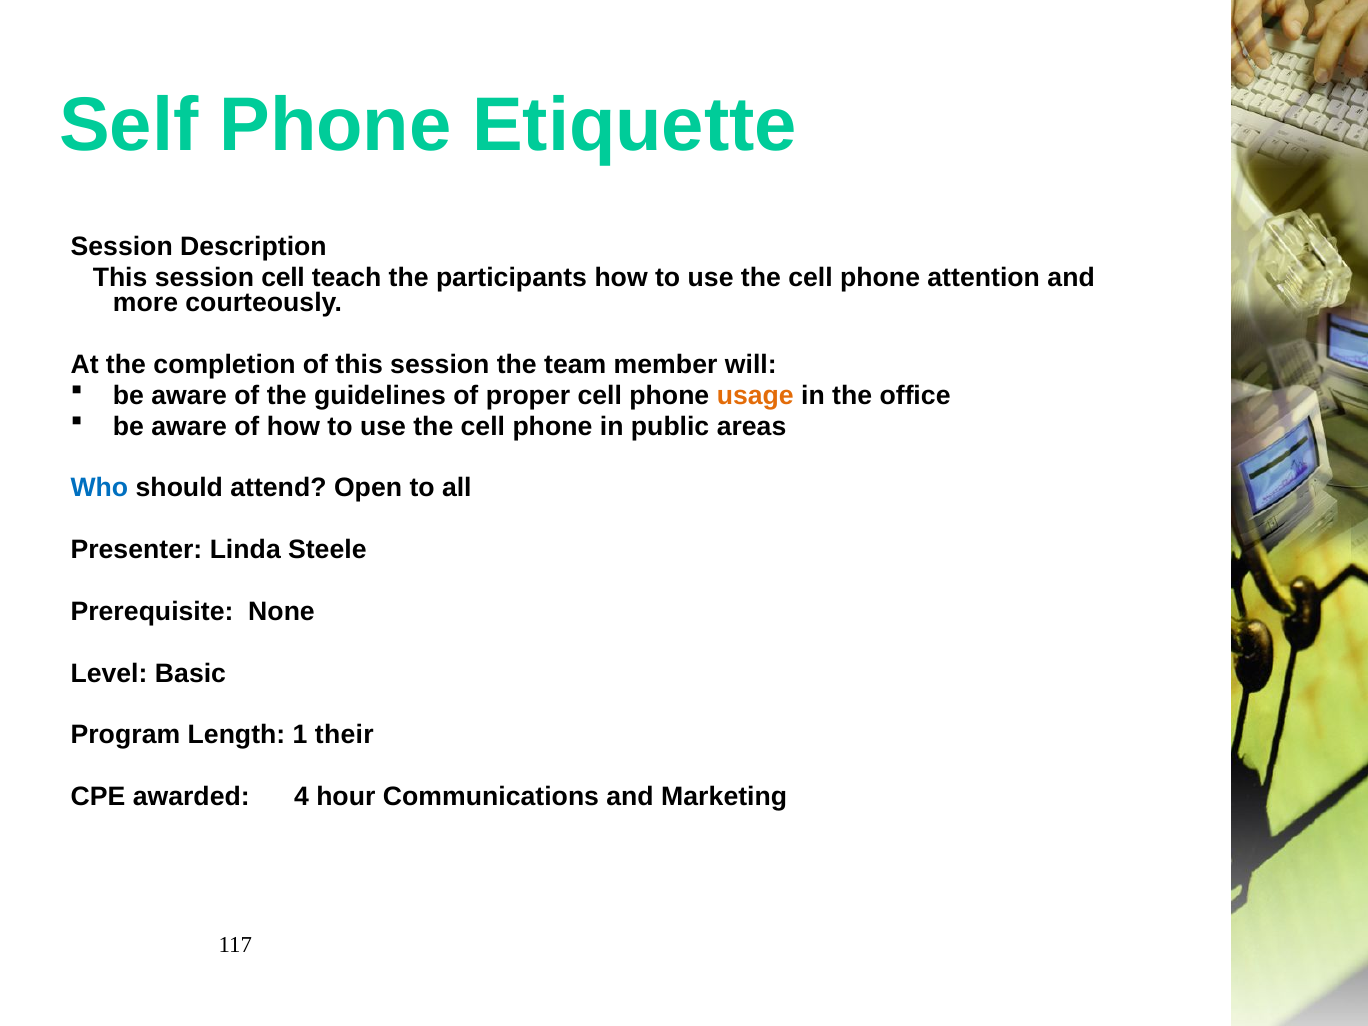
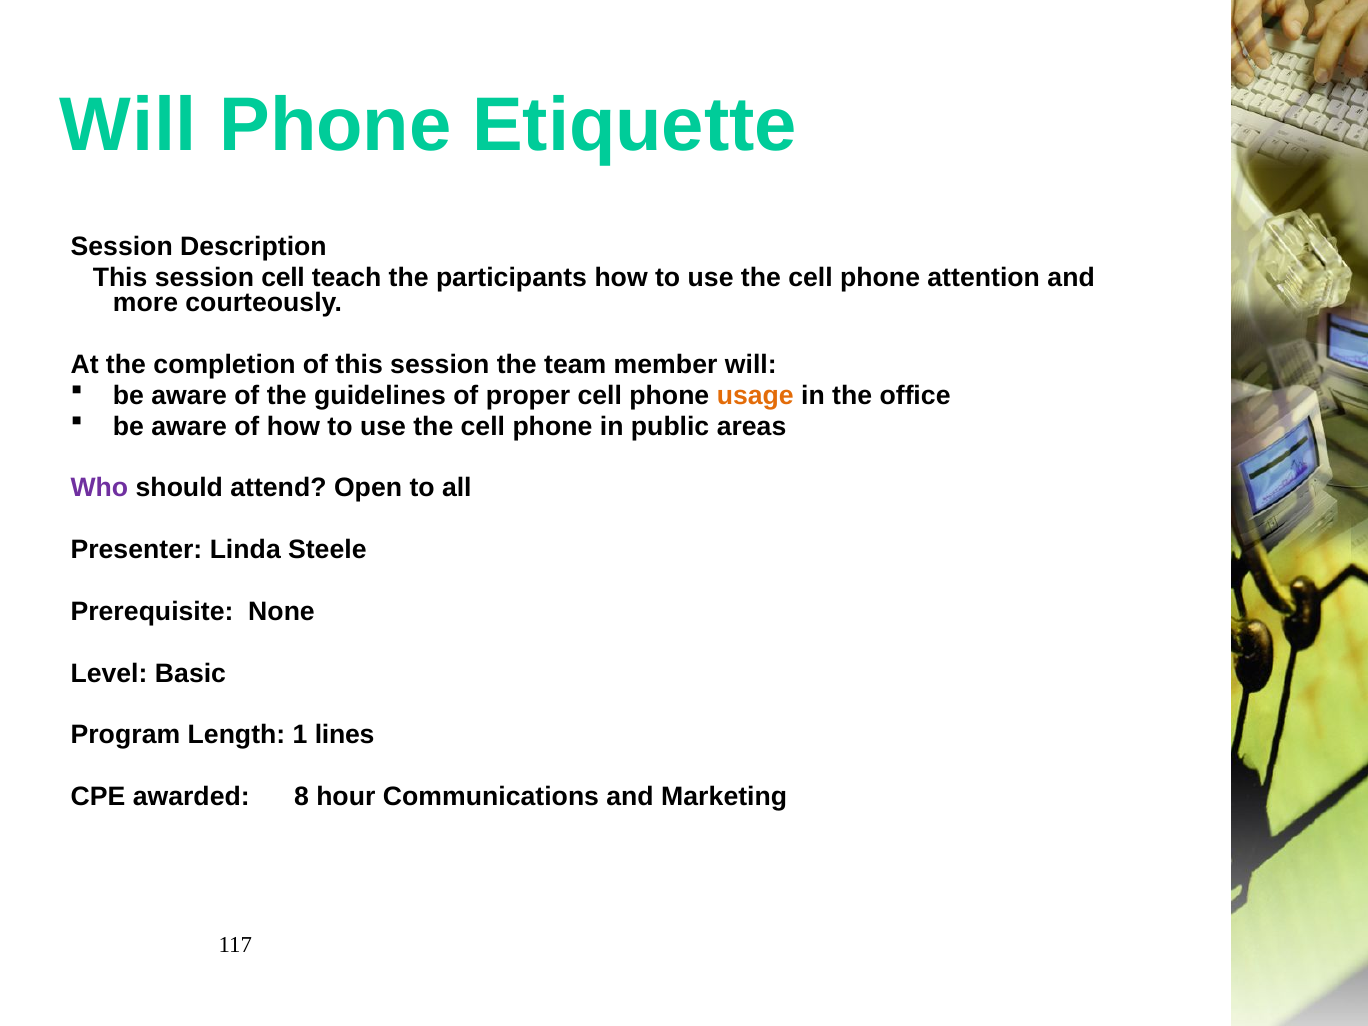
Self at (129, 125): Self -> Will
Who colour: blue -> purple
their: their -> lines
4: 4 -> 8
